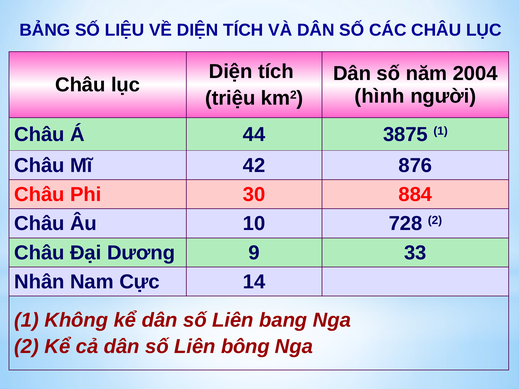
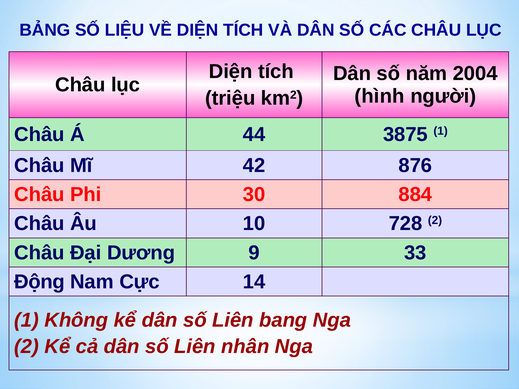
Nhân: Nhân -> Động
bông: bông -> nhân
